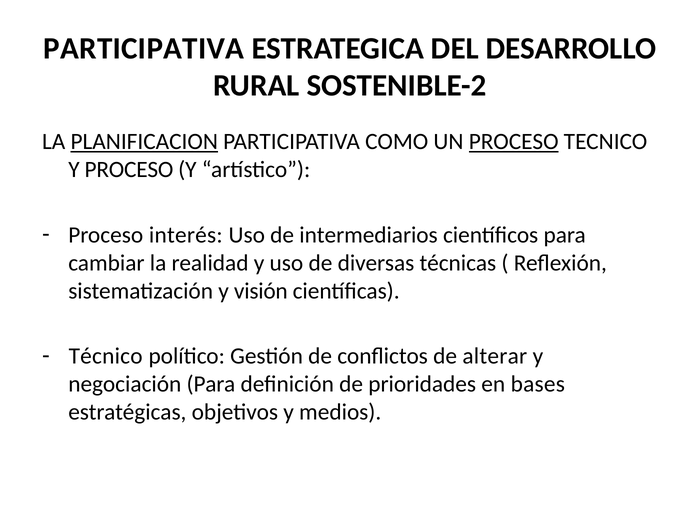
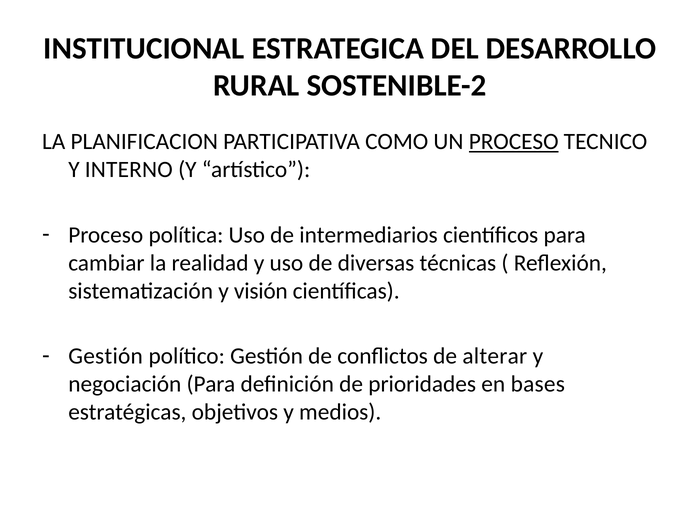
PARTICIPATIVA at (144, 48): PARTICIPATIVA -> INSTITUCIONAL
PLANIFICACION underline: present -> none
Y PROCESO: PROCESO -> INTERNO
interés: interés -> política
Técnico at (106, 356): Técnico -> Gestión
